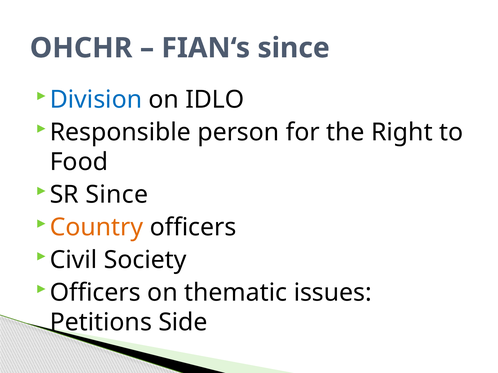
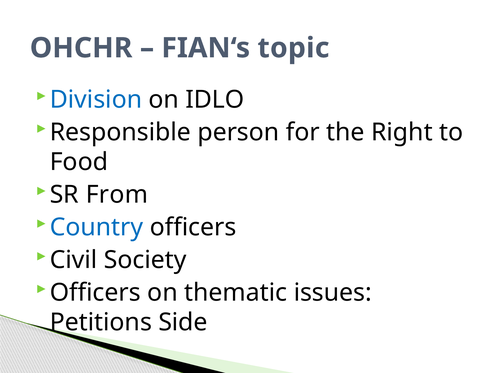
FIAN‘s since: since -> topic
SR Since: Since -> From
Country colour: orange -> blue
